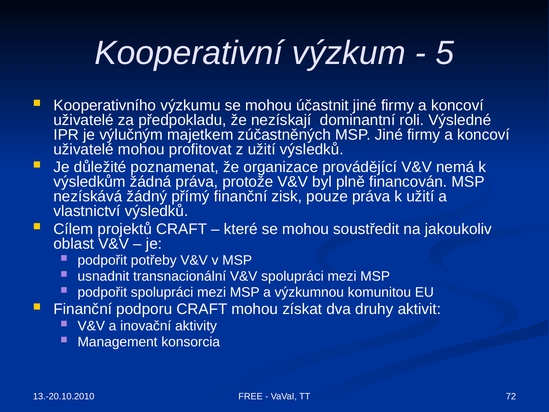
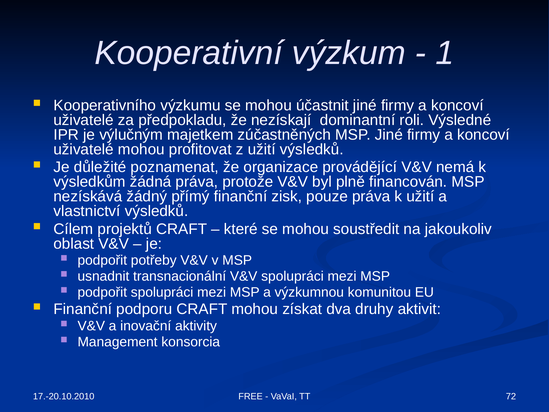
5: 5 -> 1
13.-20.10.2010: 13.-20.10.2010 -> 17.-20.10.2010
